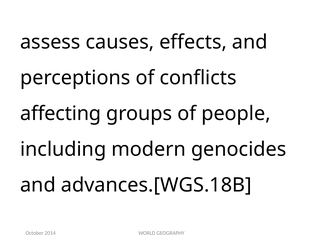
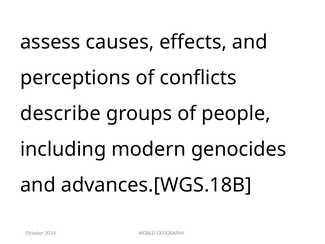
affecting: affecting -> describe
